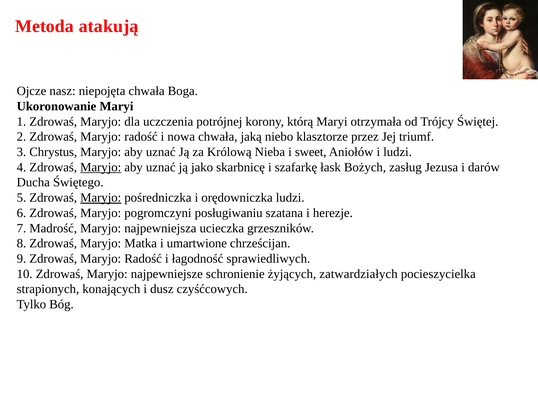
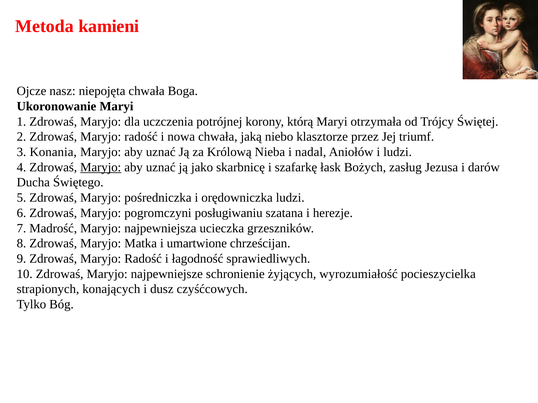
atakują: atakują -> kamieni
Chrystus: Chrystus -> Konania
sweet: sweet -> nadal
Maryjo at (101, 198) underline: present -> none
zatwardziałych: zatwardziałych -> wyrozumiałość
